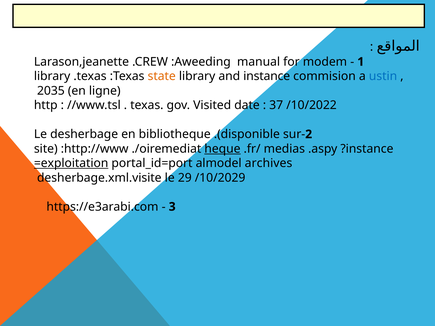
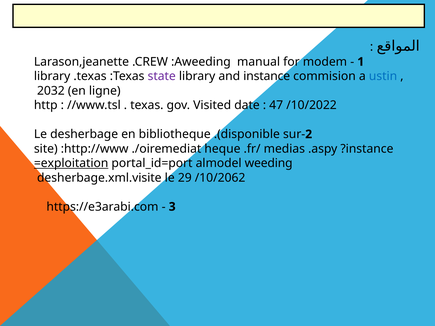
state colour: orange -> purple
2035: 2035 -> 2032
37: 37 -> 47
heque underline: present -> none
archives: archives -> weeding
/10/2029: /10/2029 -> /10/2062
